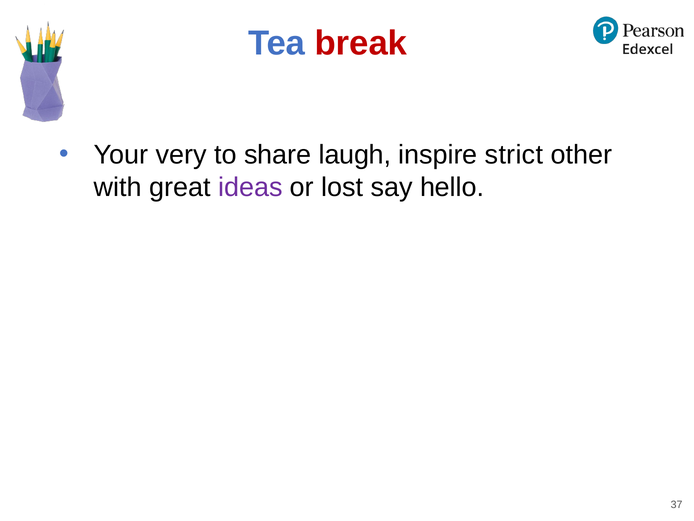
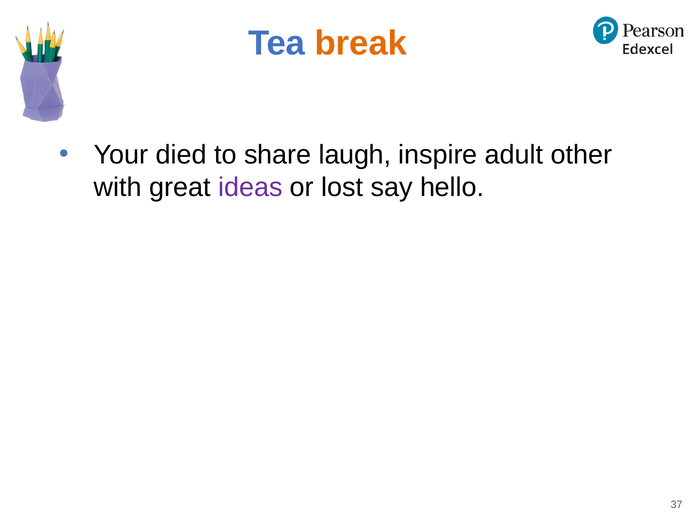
break colour: red -> orange
very: very -> died
strict: strict -> adult
